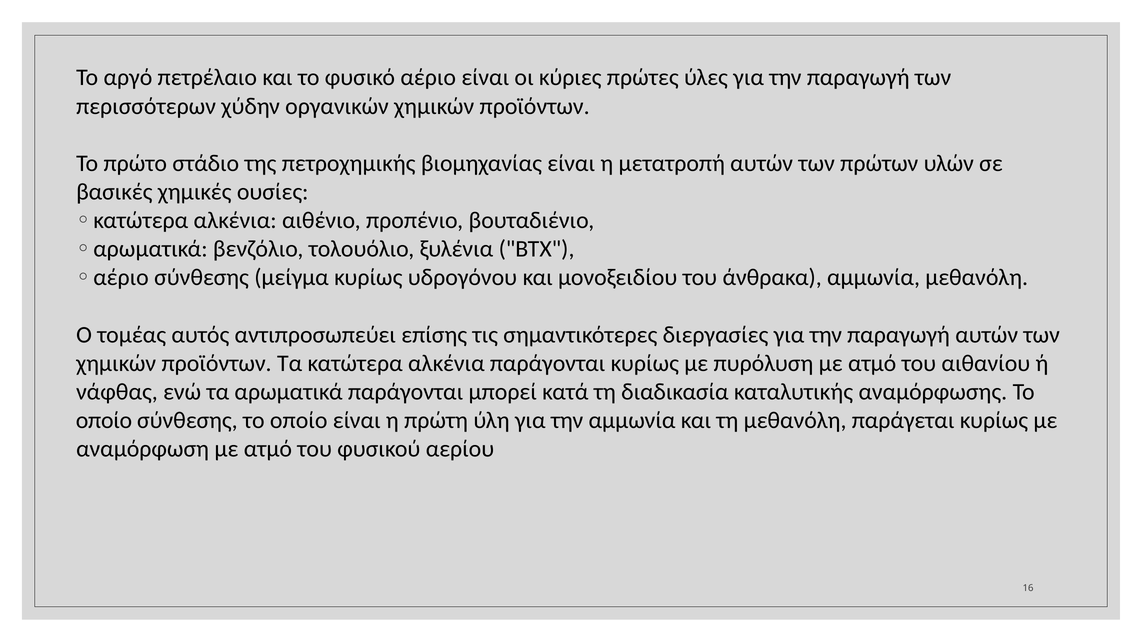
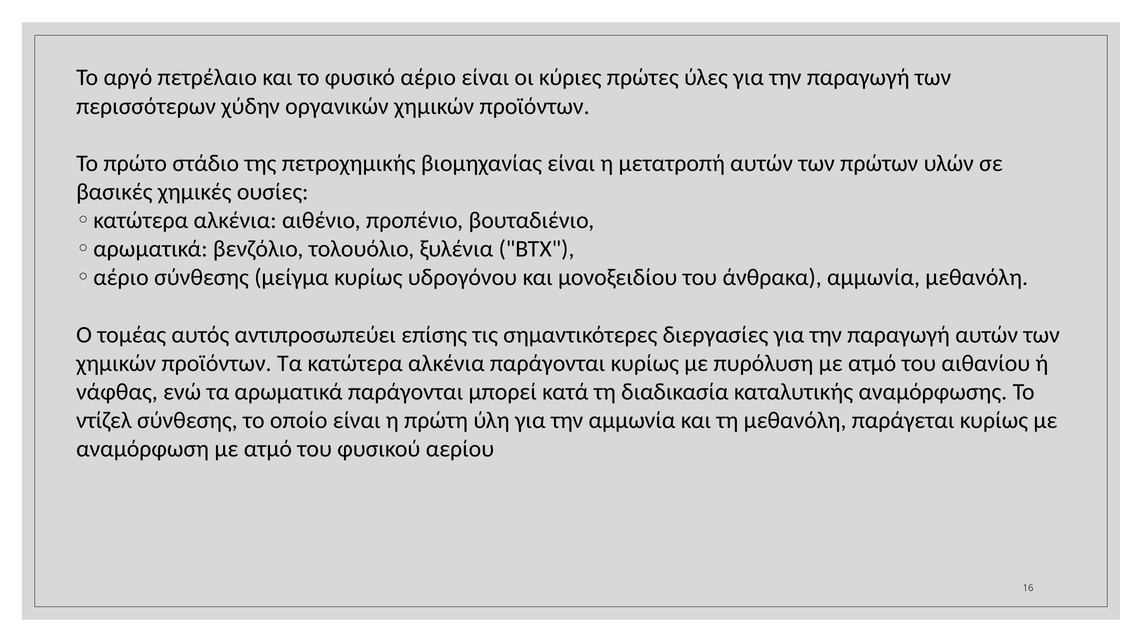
οποίο at (104, 421): οποίο -> ντίζελ
